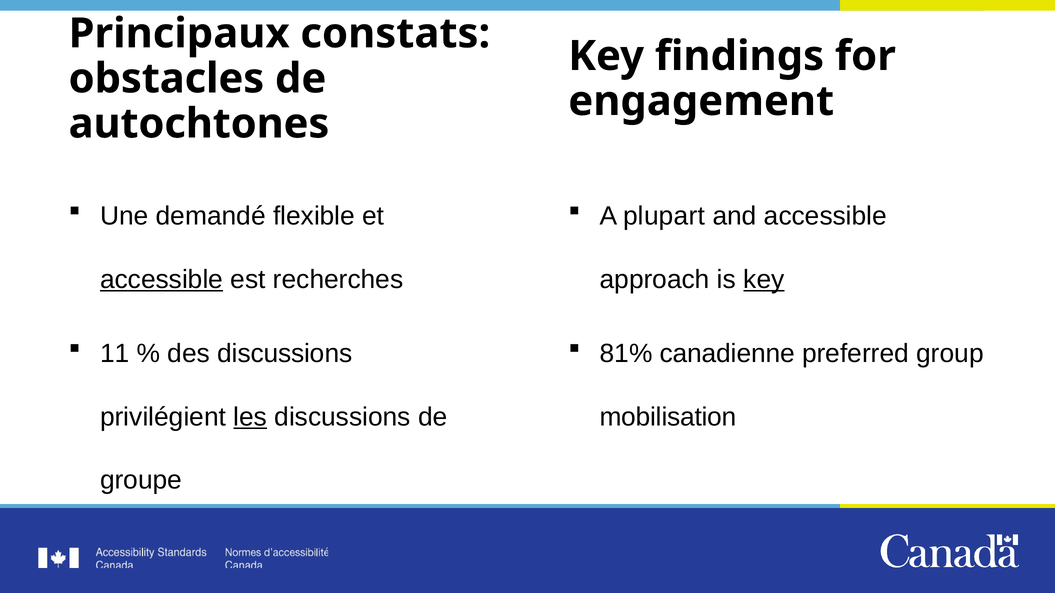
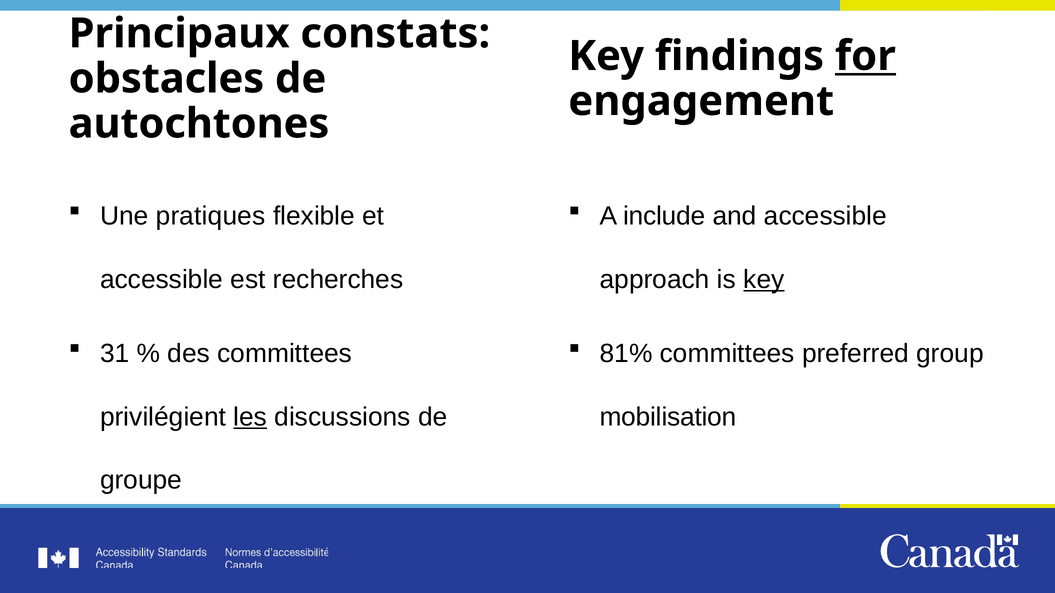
for underline: none -> present
demandé: demandé -> pratiques
plupart: plupart -> include
accessible at (162, 280) underline: present -> none
11: 11 -> 31
des discussions: discussions -> committees
81% canadienne: canadienne -> committees
